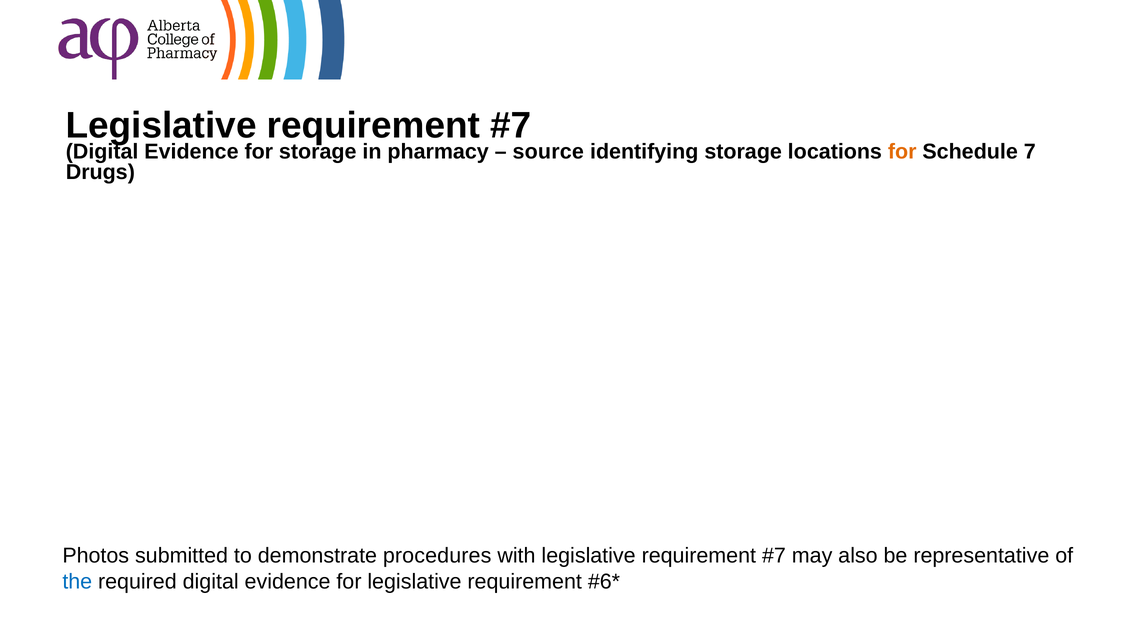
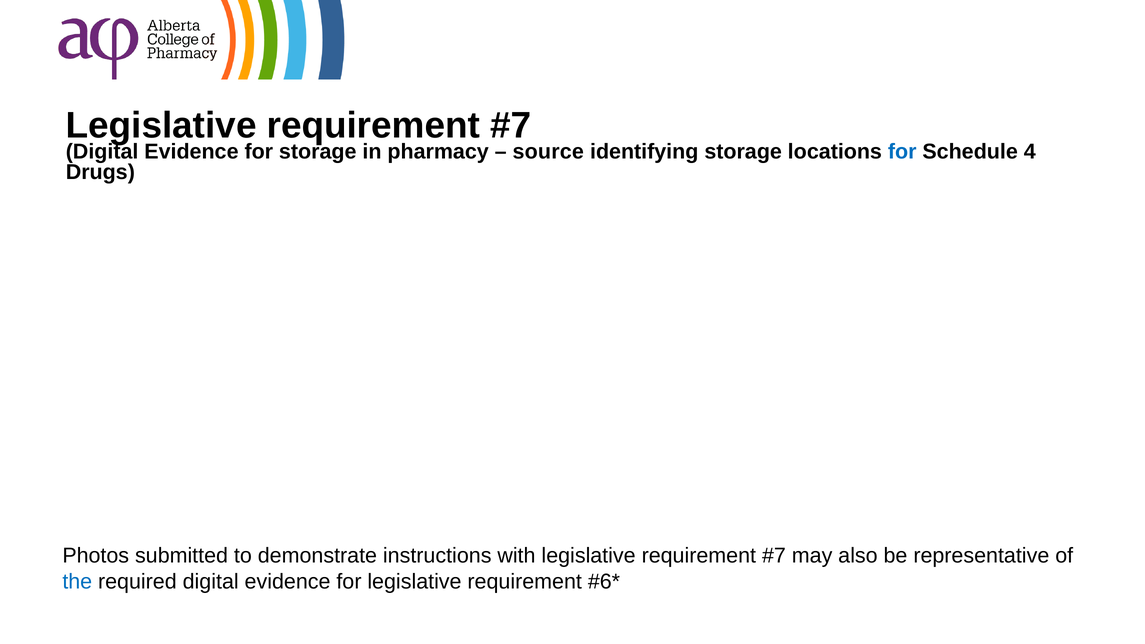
for at (902, 152) colour: orange -> blue
7: 7 -> 4
procedures: procedures -> instructions
